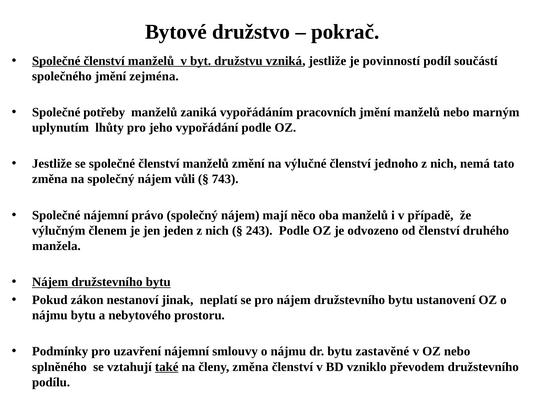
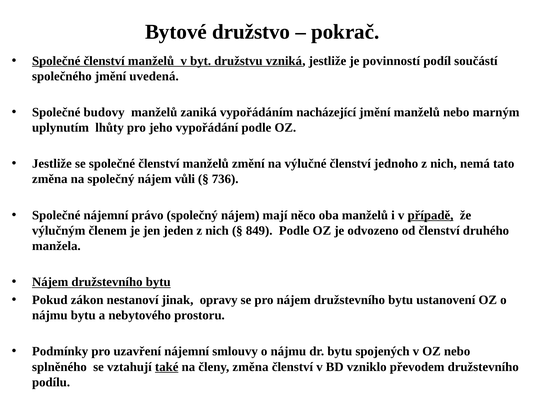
zejména: zejména -> uvedená
potřeby: potřeby -> budovy
pracovních: pracovních -> nacházející
743: 743 -> 736
případě underline: none -> present
243: 243 -> 849
neplatí: neplatí -> opravy
zastavěné: zastavěné -> spojených
